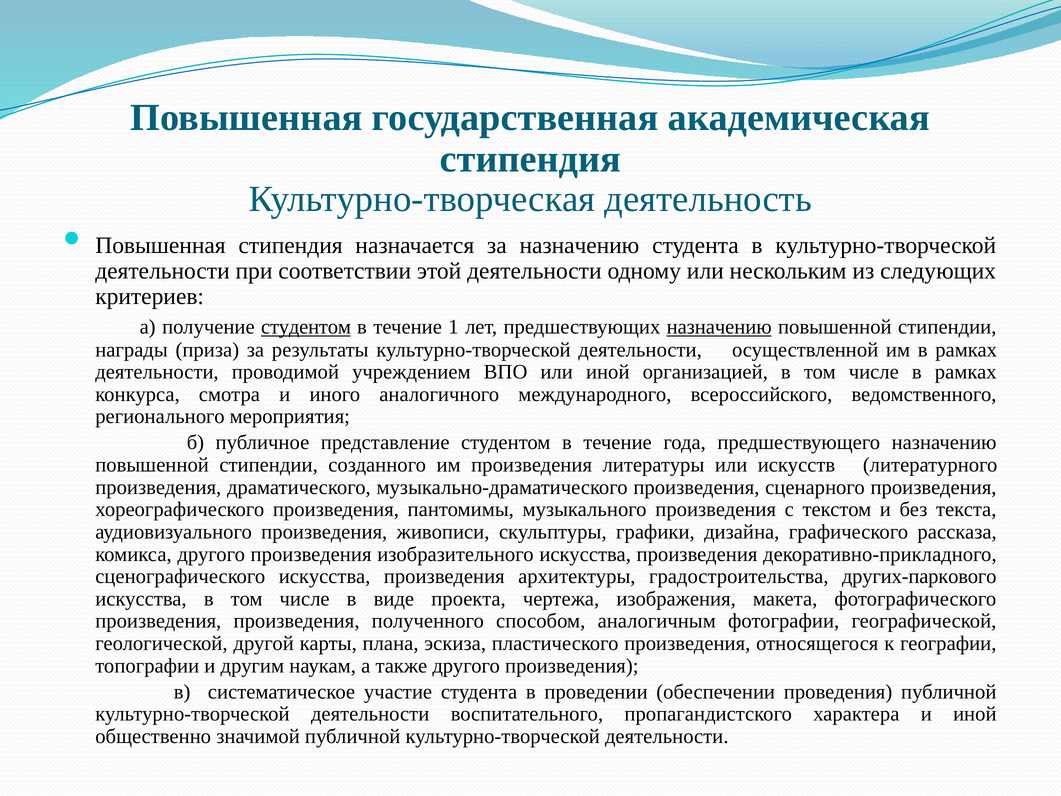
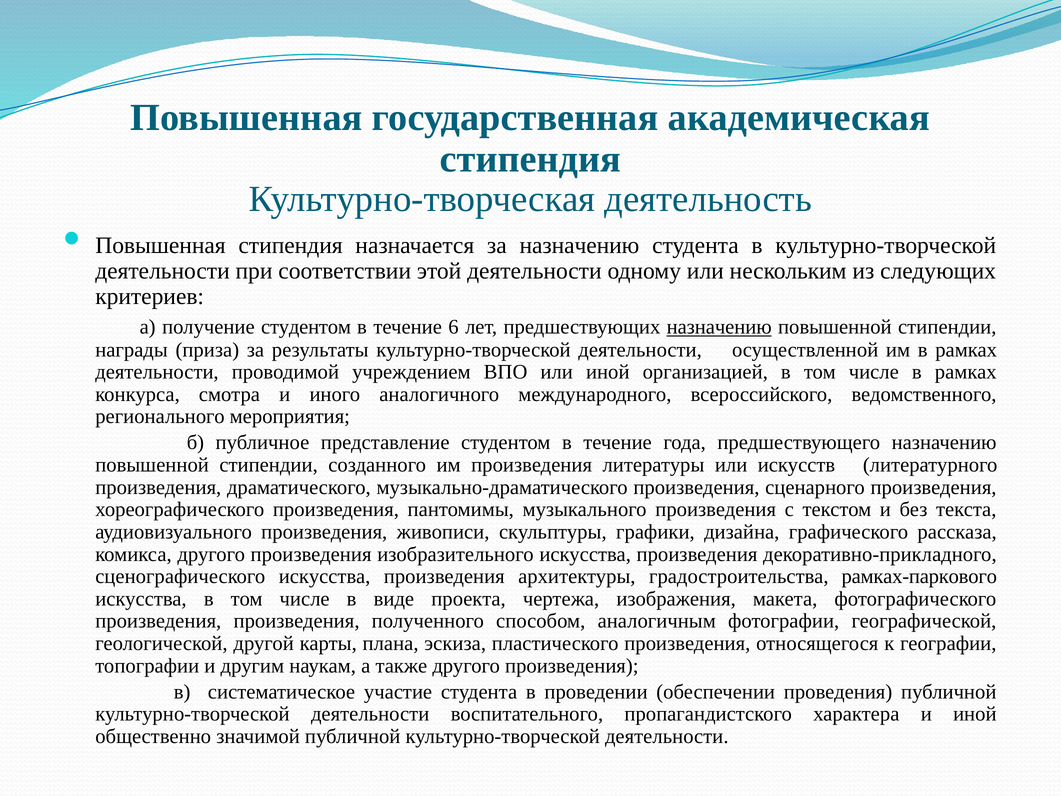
студентом at (306, 327) underline: present -> none
1: 1 -> 6
других-паркового: других-паркового -> рамках-паркового
